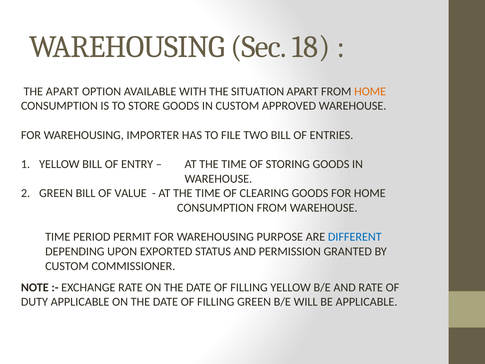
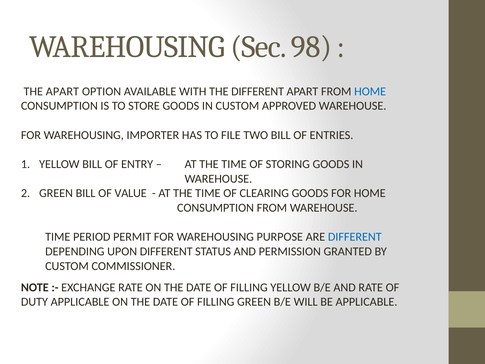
18: 18 -> 98
THE SITUATION: SITUATION -> DIFFERENT
HOME at (370, 91) colour: orange -> blue
UPON EXPORTED: EXPORTED -> DIFFERENT
